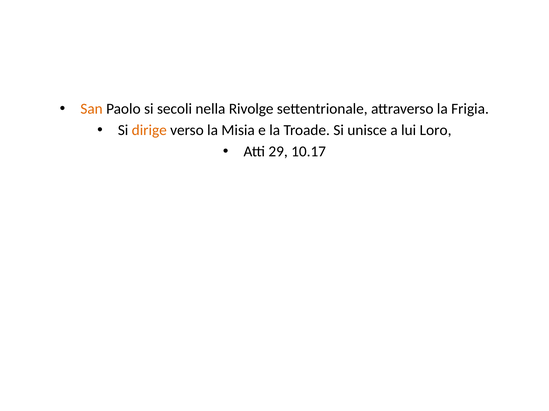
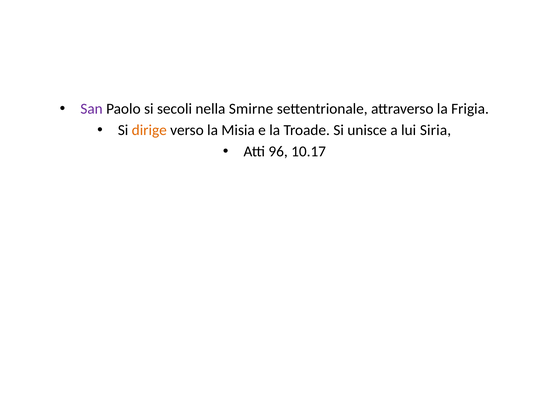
San colour: orange -> purple
Rivolge: Rivolge -> Smirne
Loro: Loro -> Siria
29: 29 -> 96
